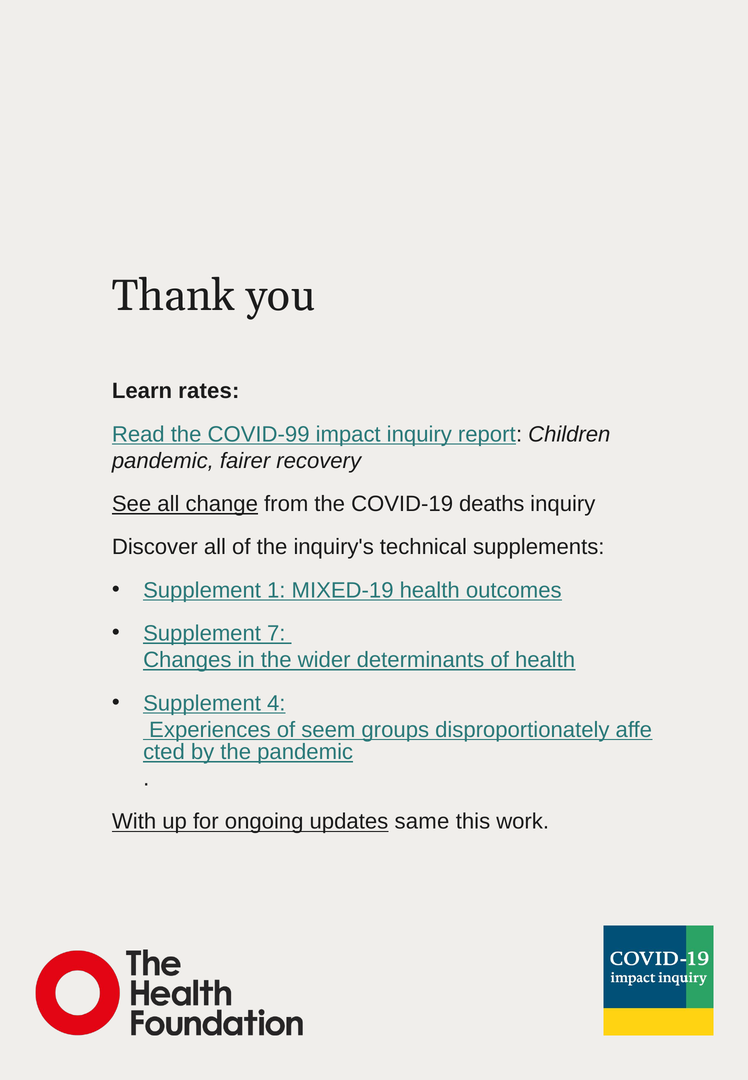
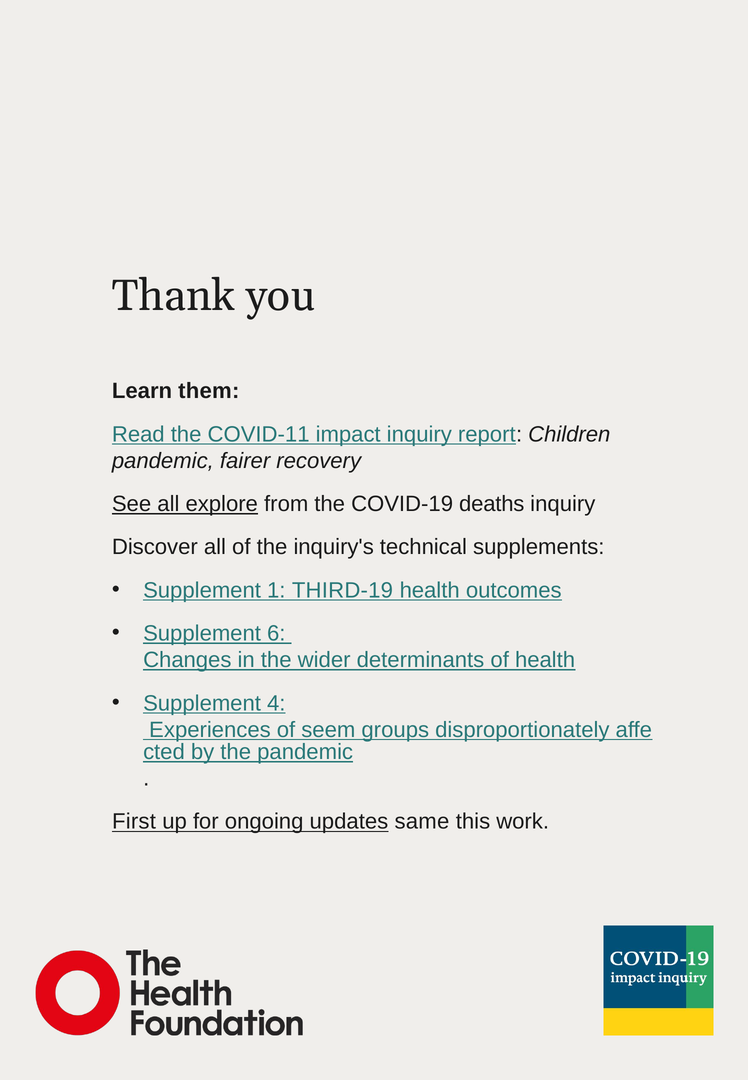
rates: rates -> them
COVID-99: COVID-99 -> COVID-11
change: change -> explore
MIXED-19: MIXED-19 -> THIRD-19
7: 7 -> 6
With: With -> First
